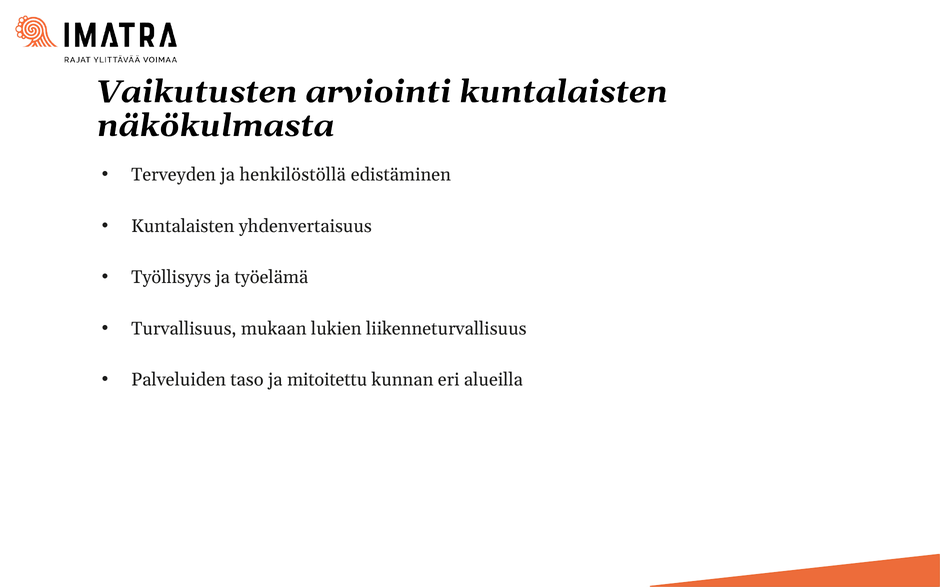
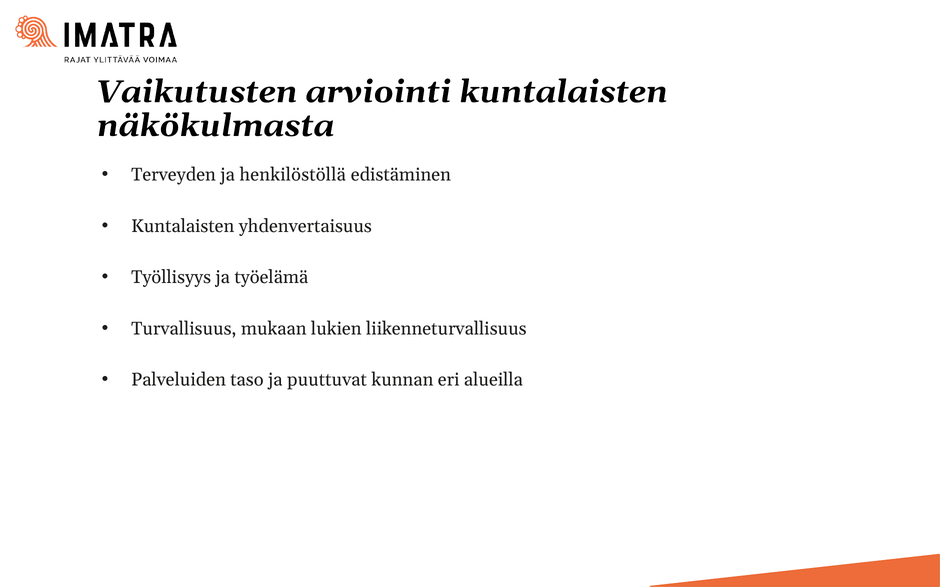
mitoitettu: mitoitettu -> puuttuvat
